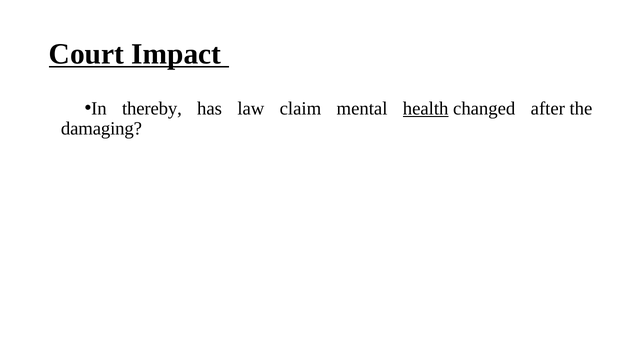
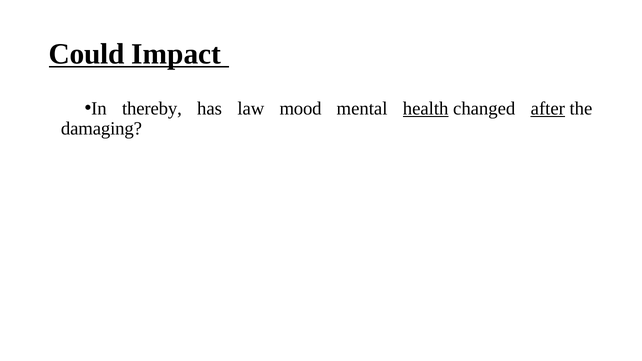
Court: Court -> Could
claim: claim -> mood
after underline: none -> present
